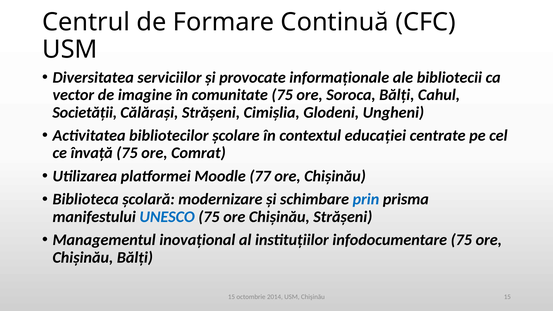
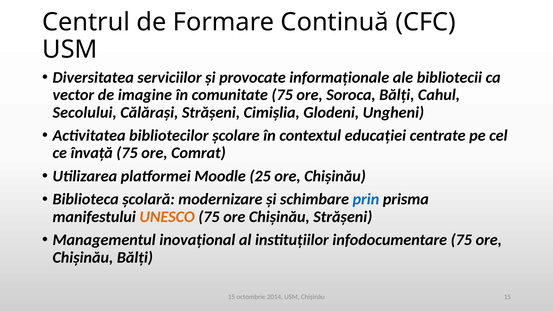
Societăţii: Societăţii -> Secolului
77: 77 -> 25
UNESCO colour: blue -> orange
